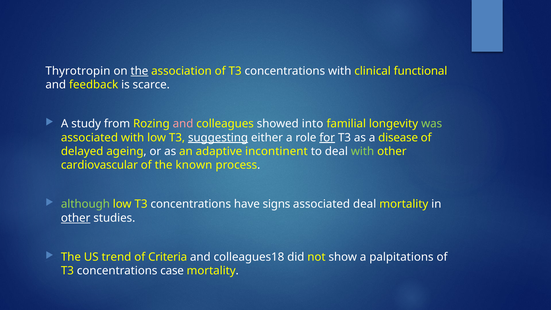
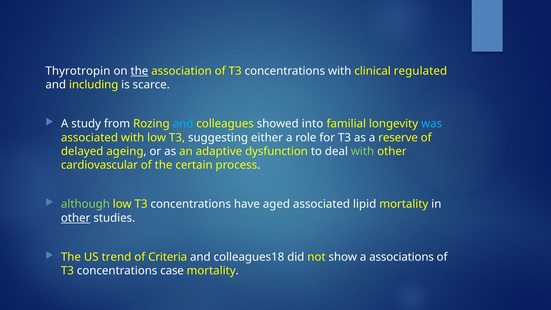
functional: functional -> regulated
feedback: feedback -> including
and at (183, 124) colour: pink -> light blue
was colour: light green -> light blue
suggesting underline: present -> none
for underline: present -> none
disease: disease -> reserve
incontinent: incontinent -> dysfunction
known: known -> certain
signs: signs -> aged
associated deal: deal -> lipid
palpitations: palpitations -> associations
